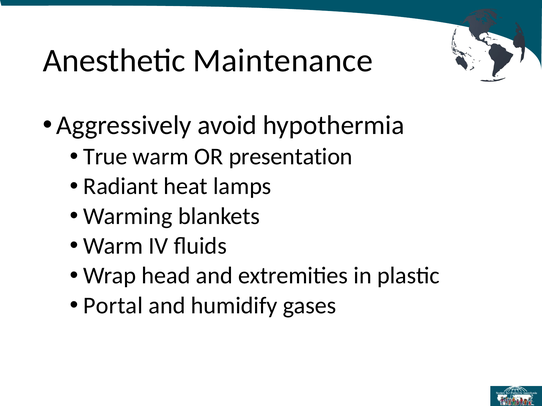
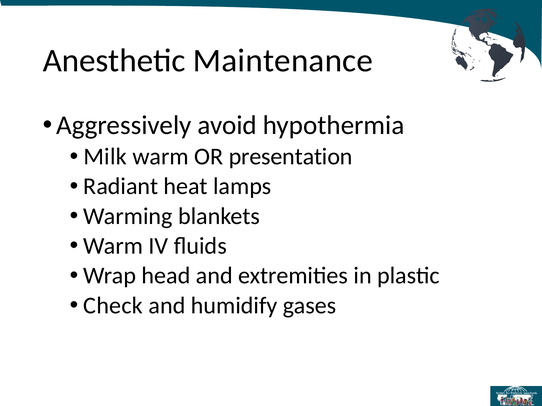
True: True -> Milk
Portal: Portal -> Check
